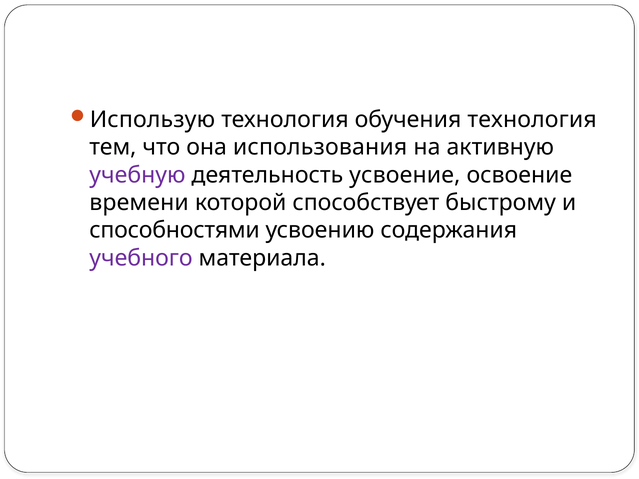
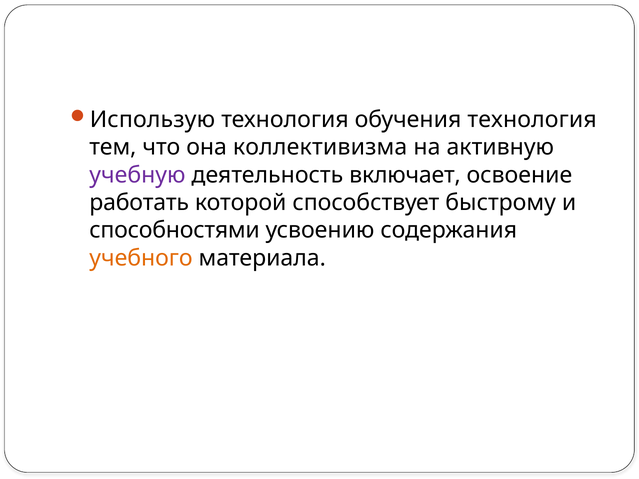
использования: использования -> коллективизма
усвоение: усвоение -> включает
времени: времени -> работать
учебного colour: purple -> orange
